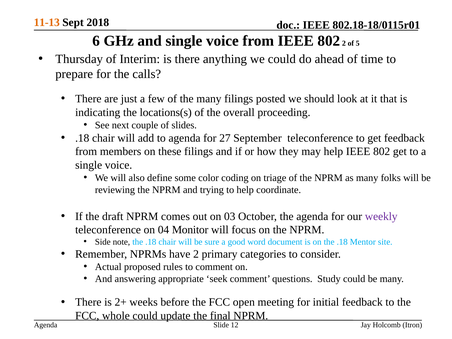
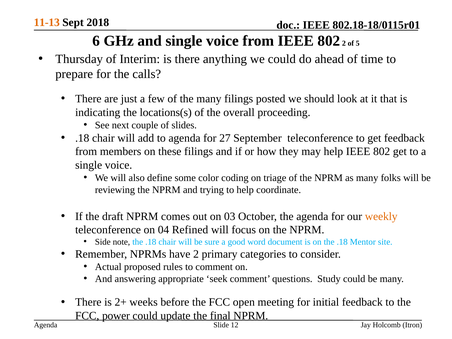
weekly colour: purple -> orange
Monitor: Monitor -> Refined
whole: whole -> power
